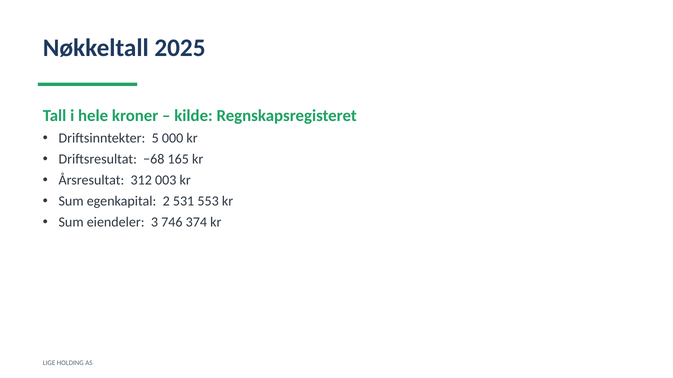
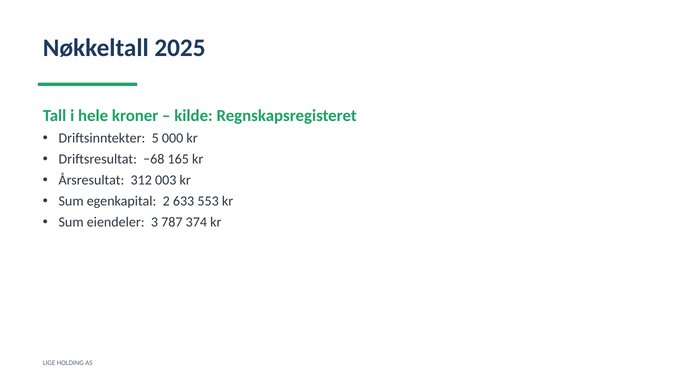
531: 531 -> 633
746: 746 -> 787
